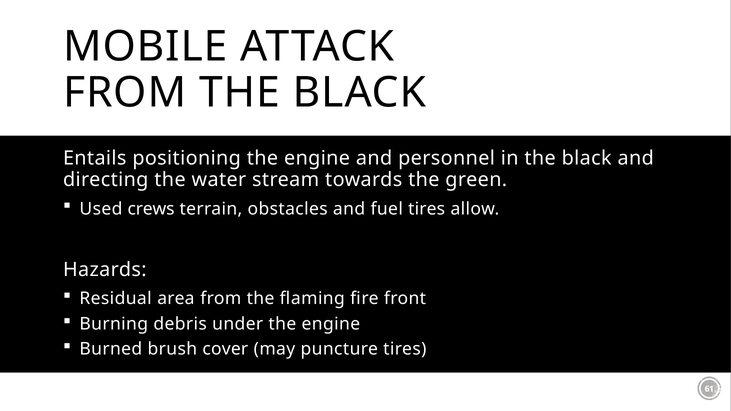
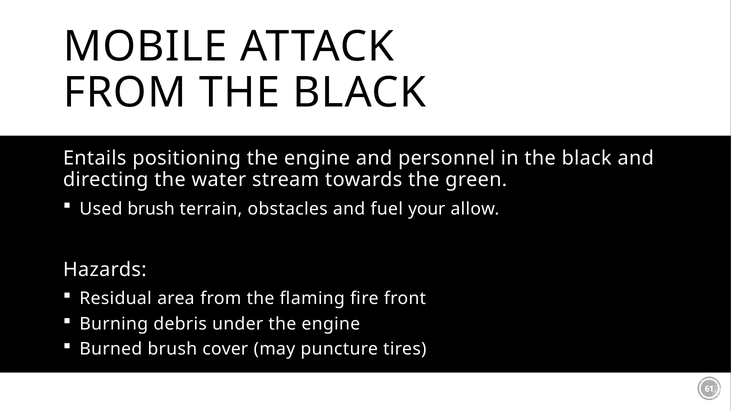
Used crews: crews -> brush
fuel tires: tires -> your
